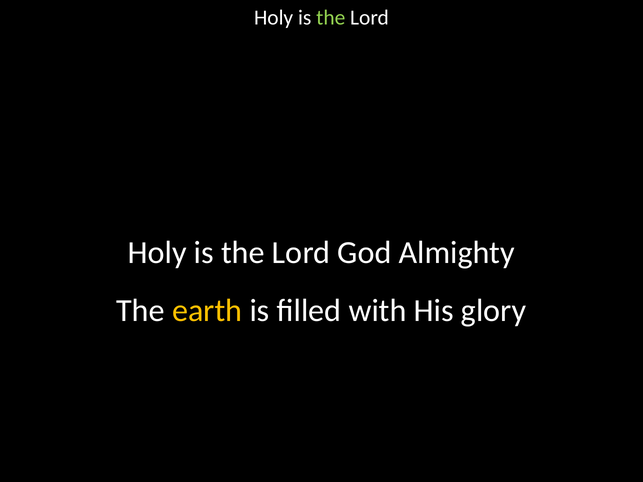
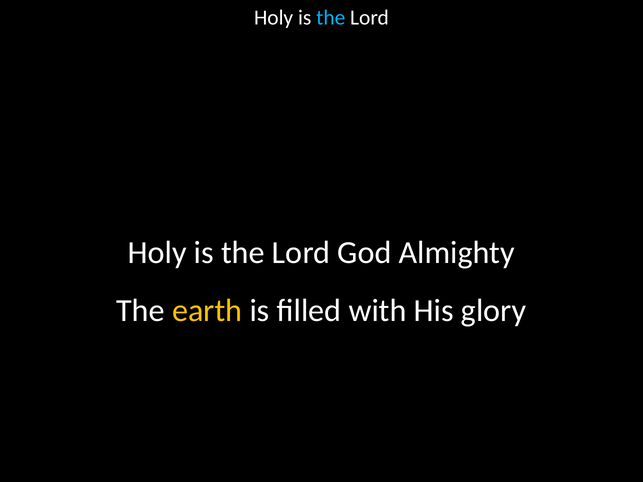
the at (331, 18) colour: light green -> light blue
